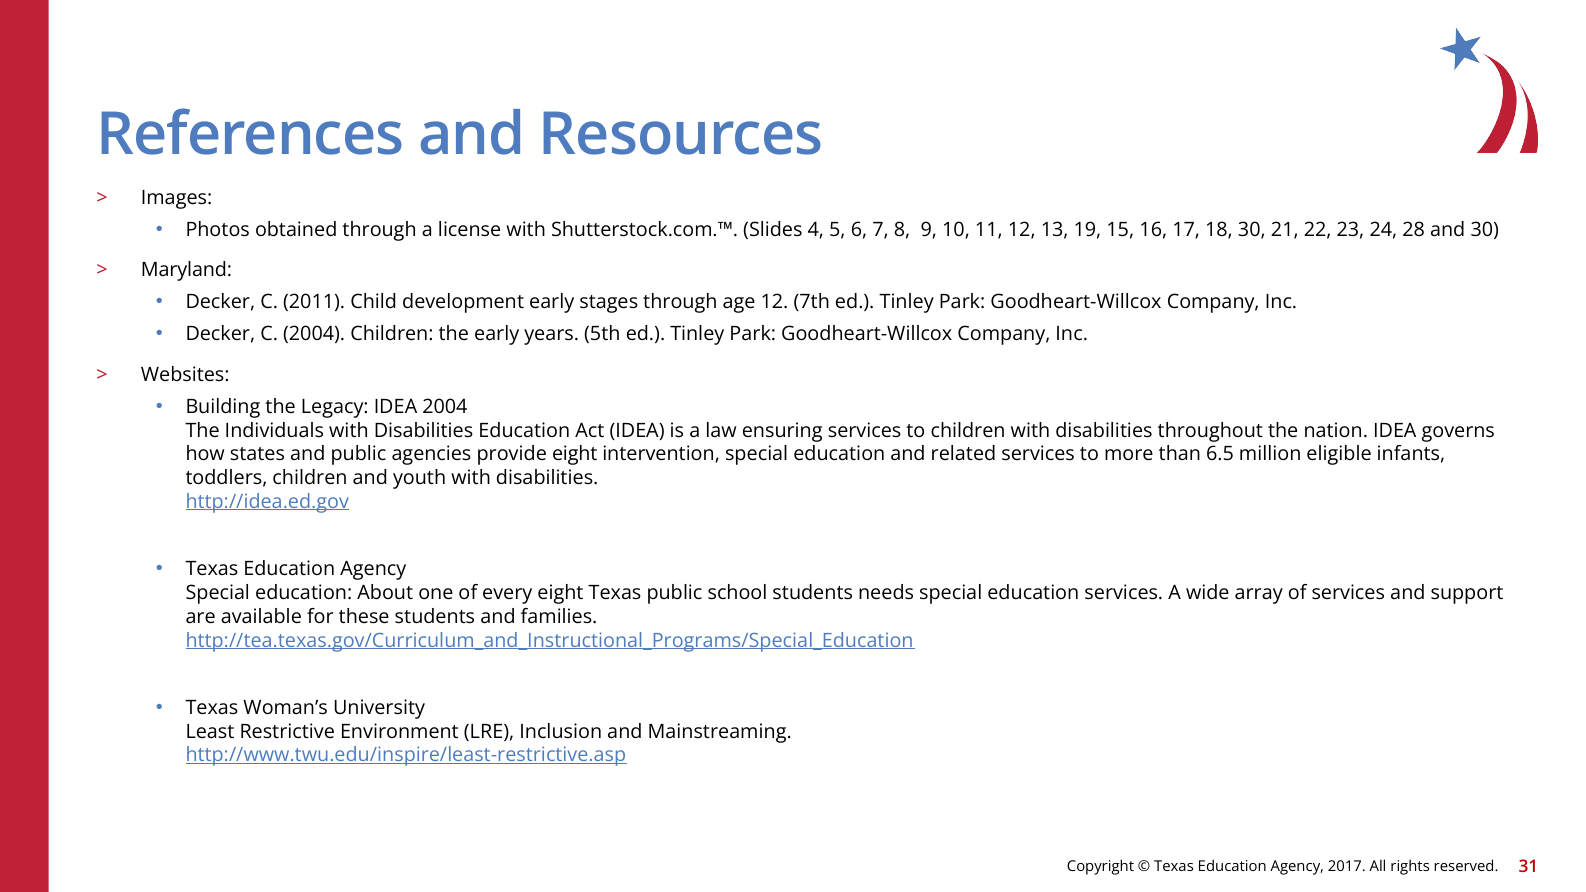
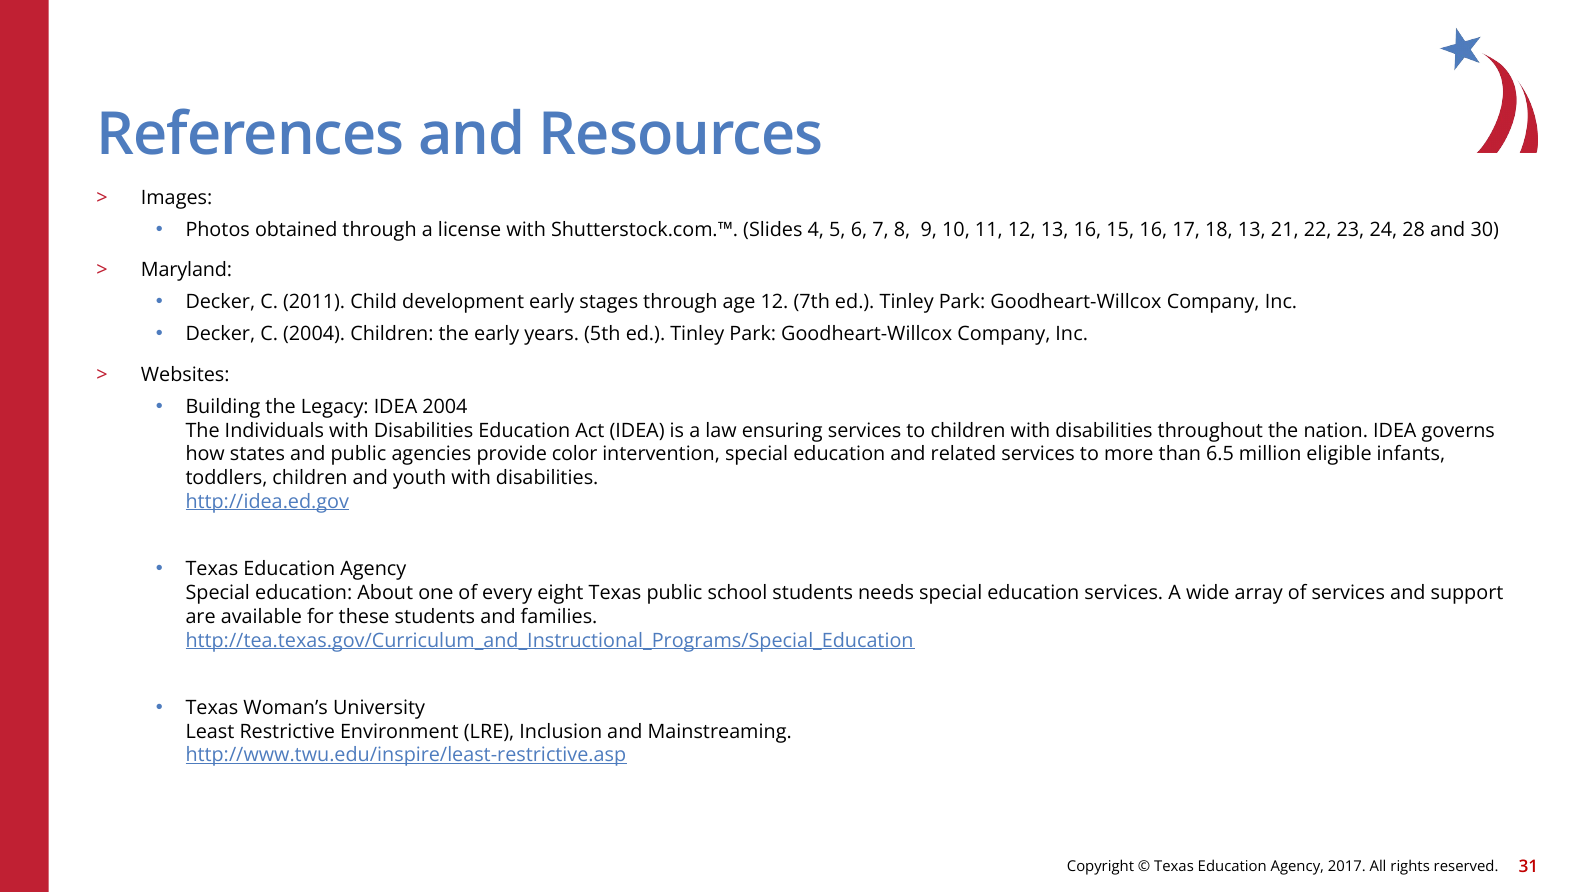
13 19: 19 -> 16
18 30: 30 -> 13
provide eight: eight -> color
